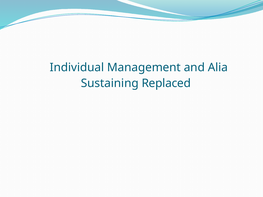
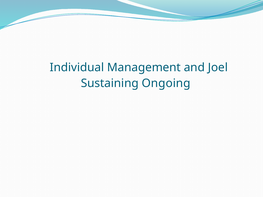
Alia: Alia -> Joel
Replaced: Replaced -> Ongoing
